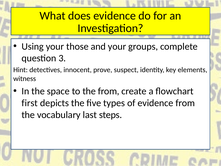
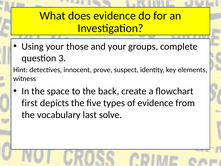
the from: from -> back
steps: steps -> solve
